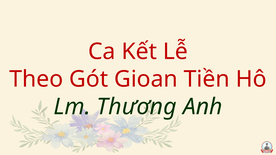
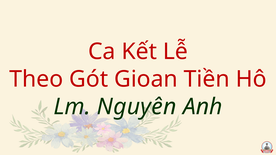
Thương: Thương -> Nguyên
